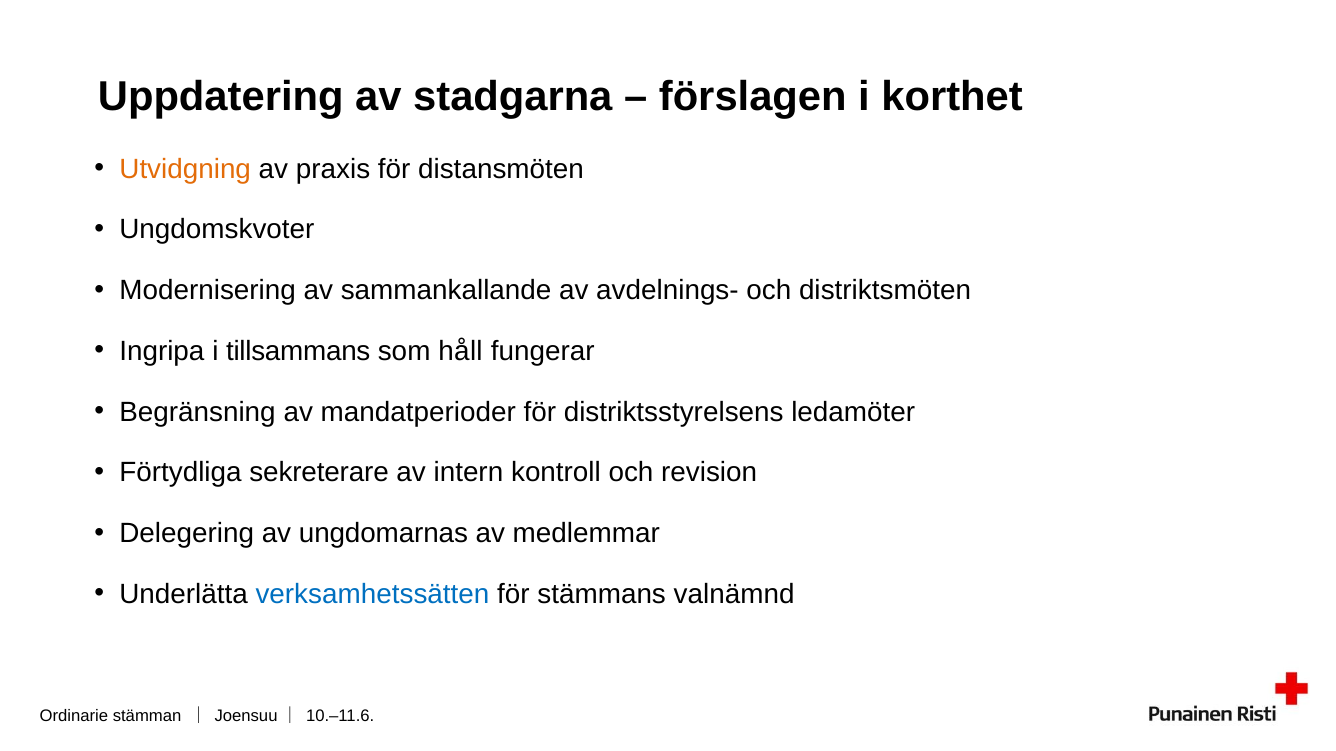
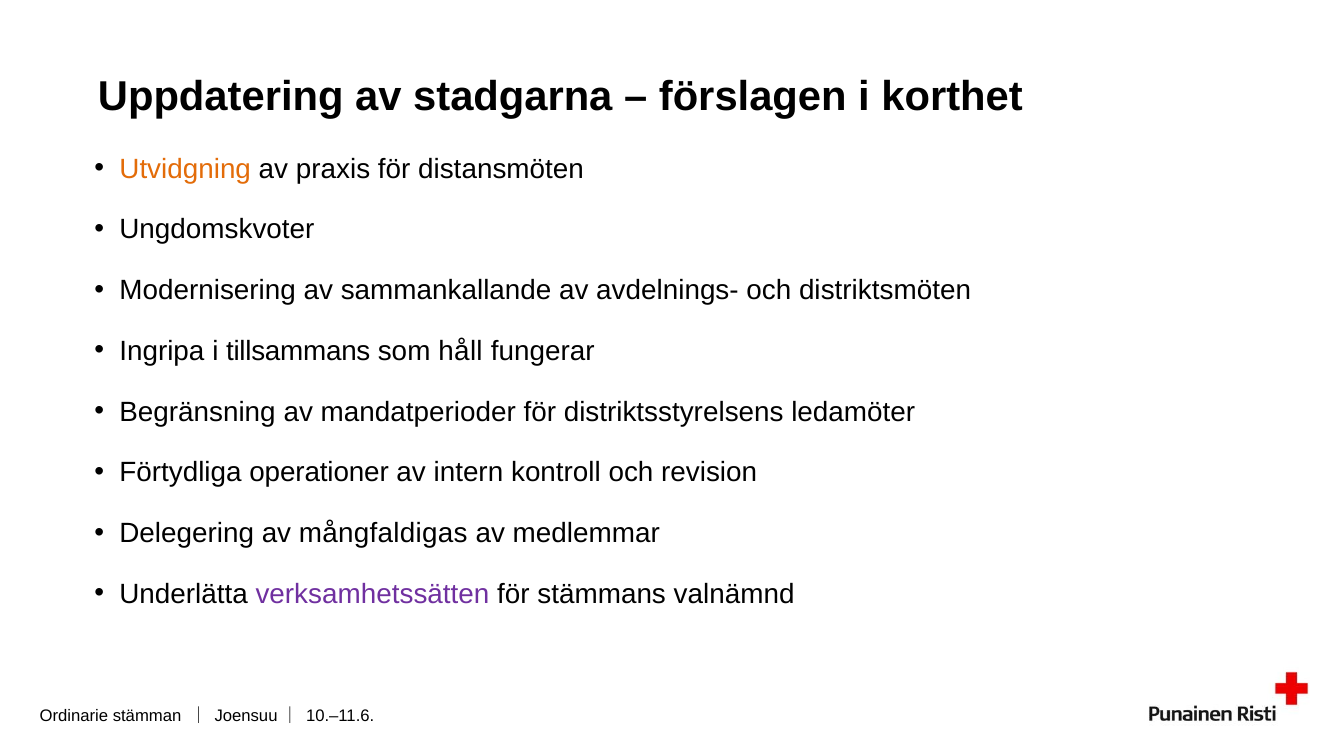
sekreterare: sekreterare -> operationer
ungdomarnas: ungdomarnas -> mångfaldigas
verksamhetssätten colour: blue -> purple
